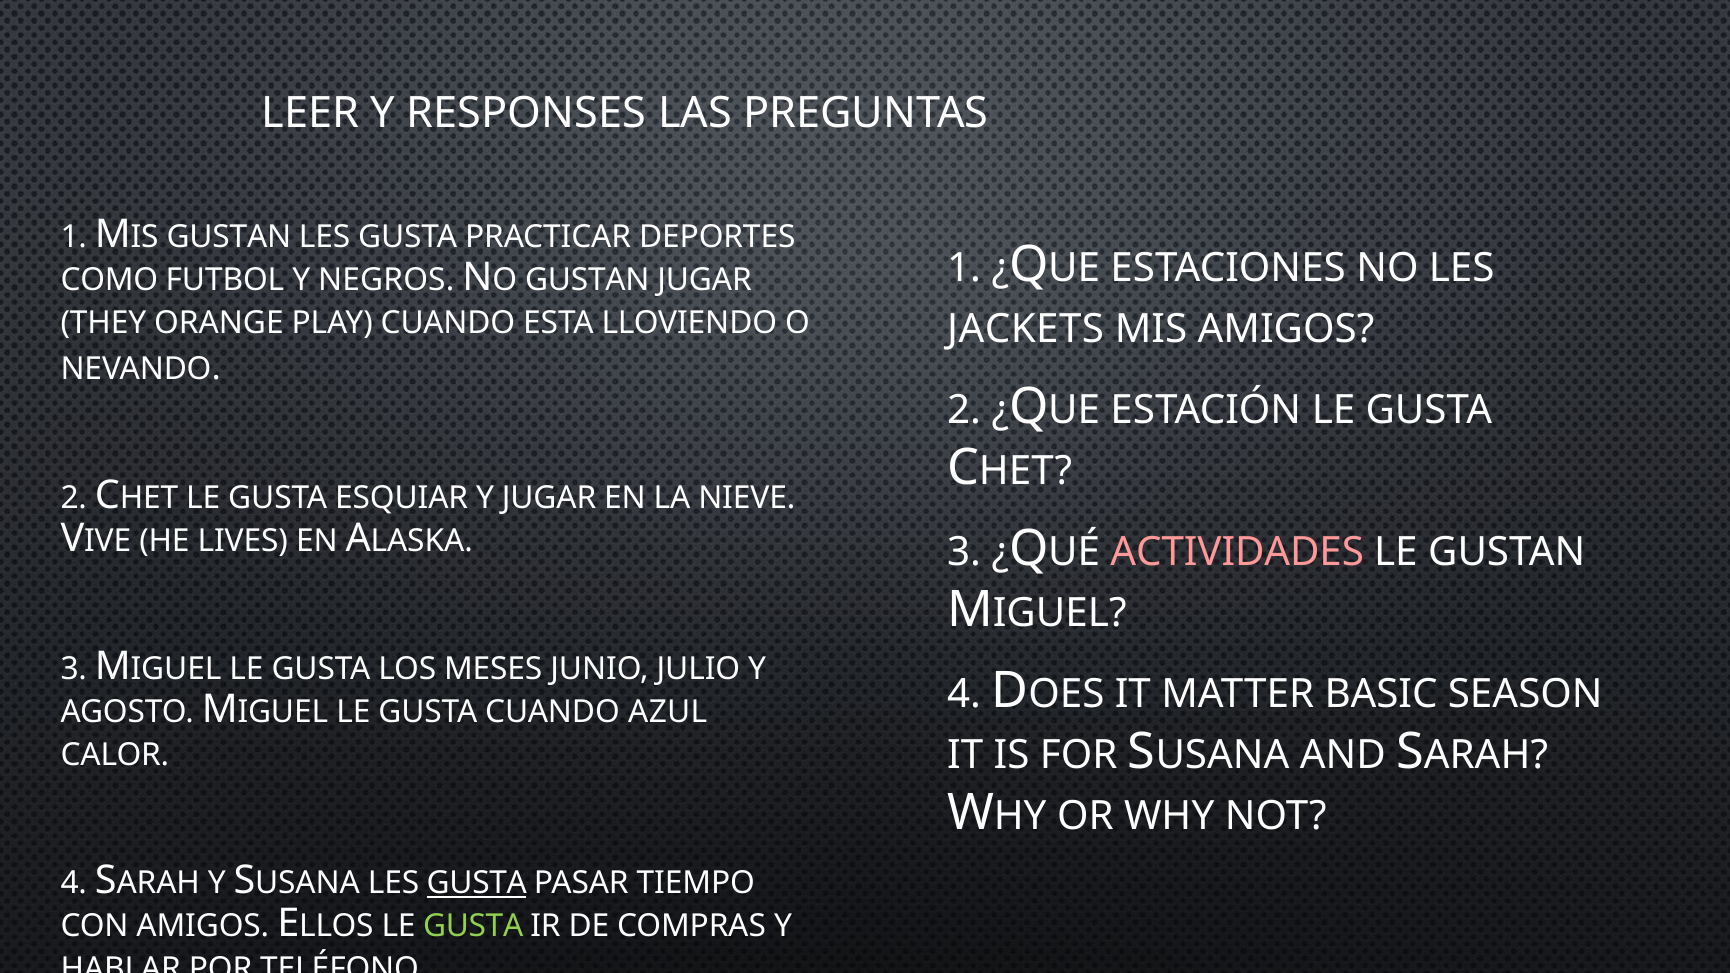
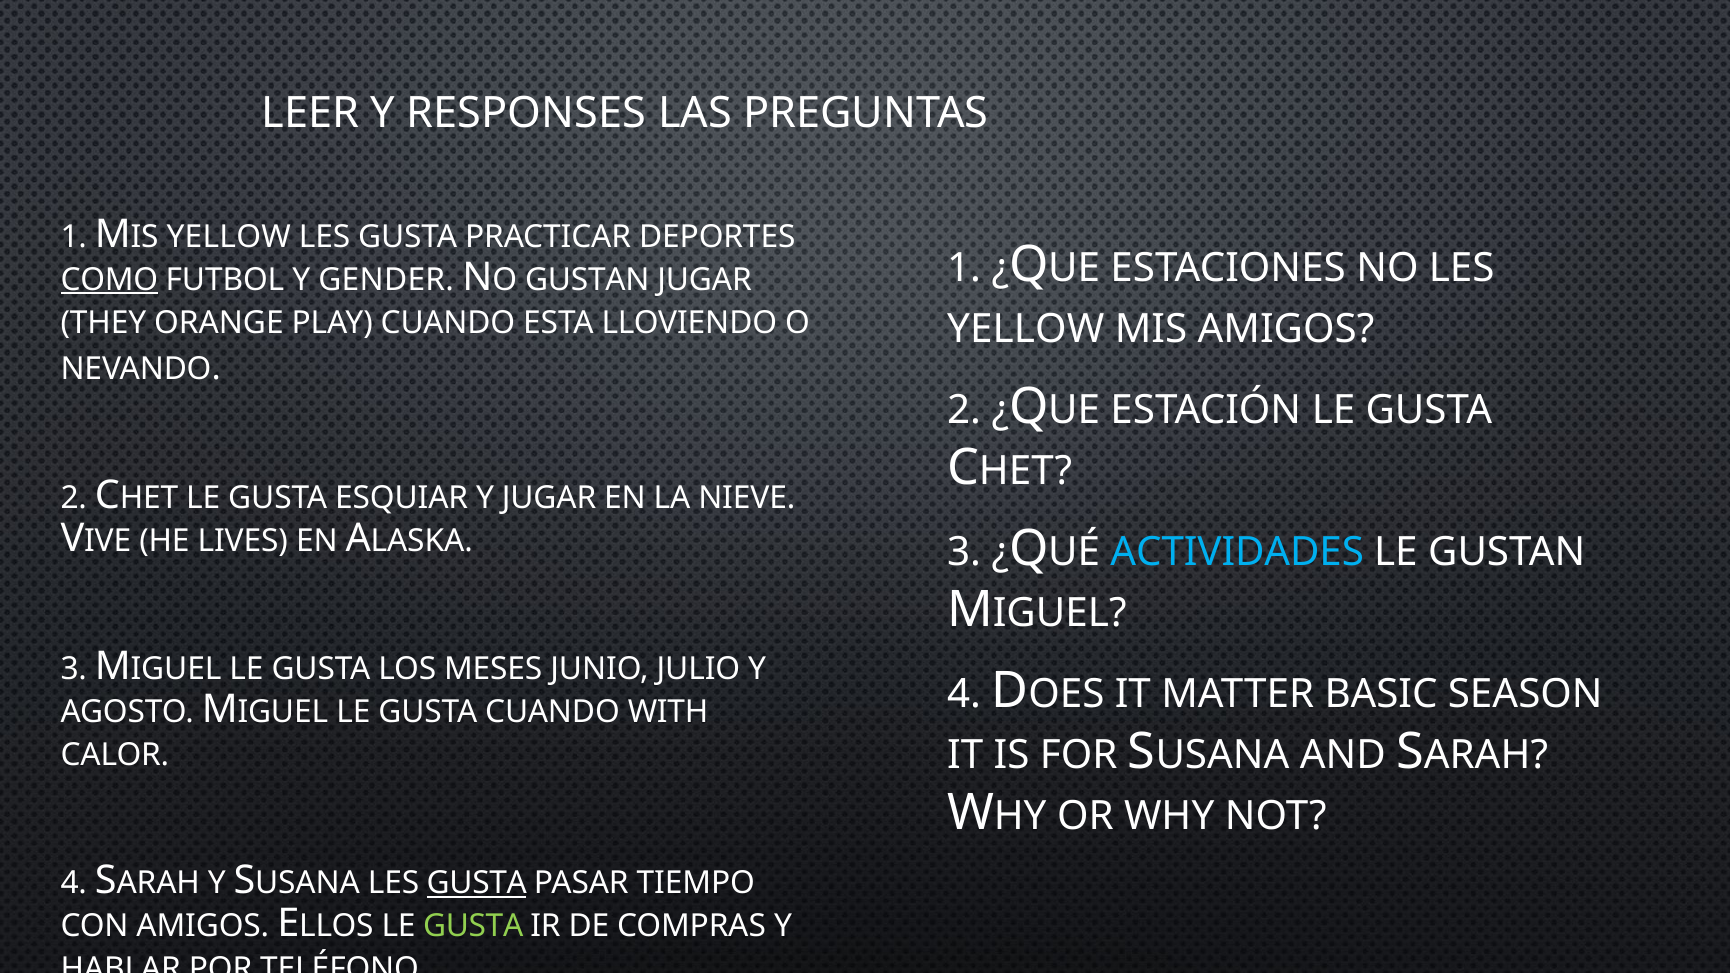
IS GUSTAN: GUSTAN -> YELLOW
COMO underline: none -> present
NEGROS: NEGROS -> GENDER
JACKETS at (1026, 329): JACKETS -> YELLOW
ACTIVIDADES colour: pink -> light blue
AZUL: AZUL -> WITH
